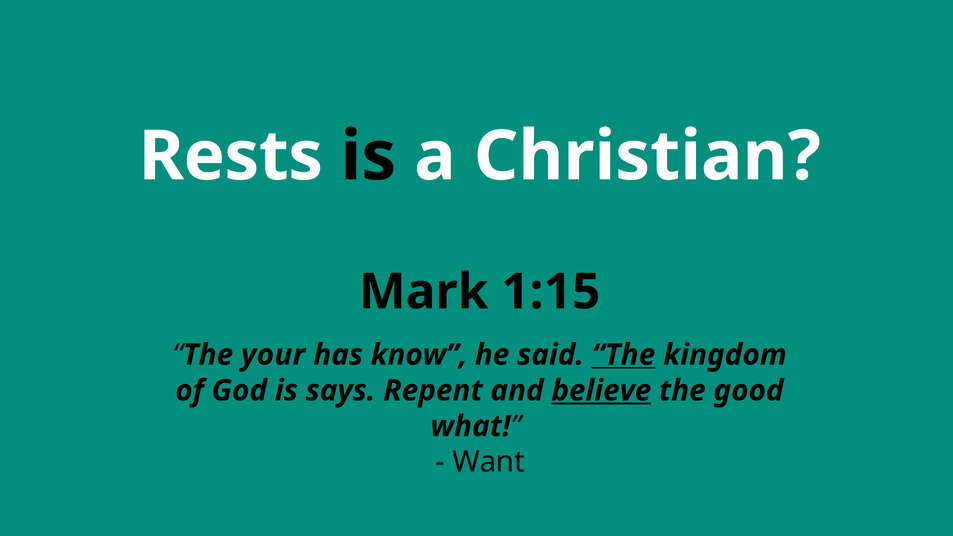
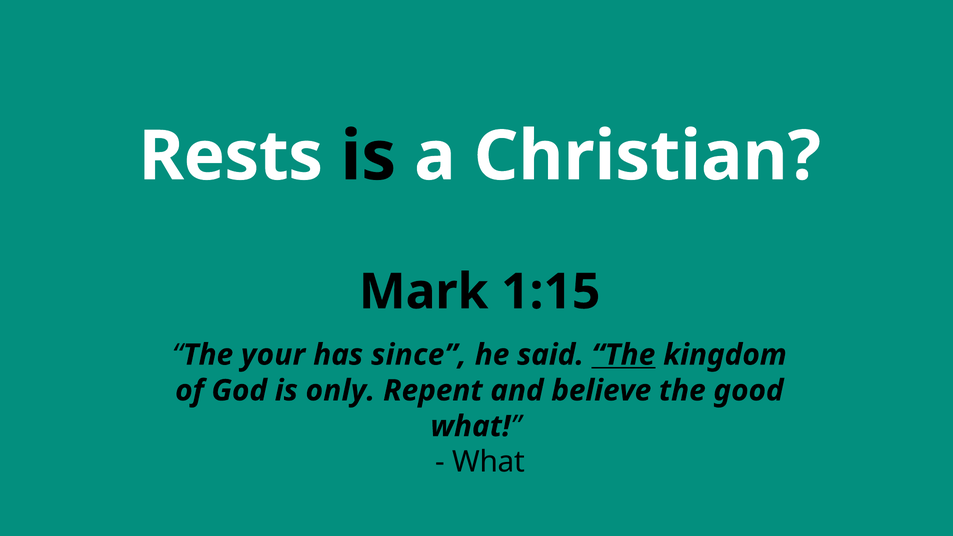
know: know -> since
says: says -> only
believe underline: present -> none
Want at (488, 462): Want -> What
